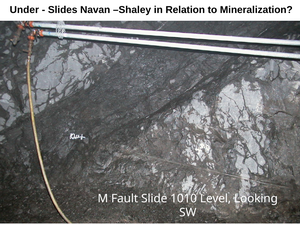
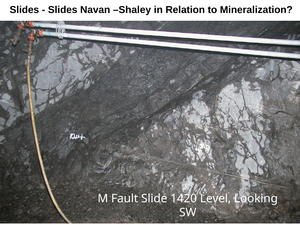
Under at (24, 10): Under -> Slides
1010: 1010 -> 1420
